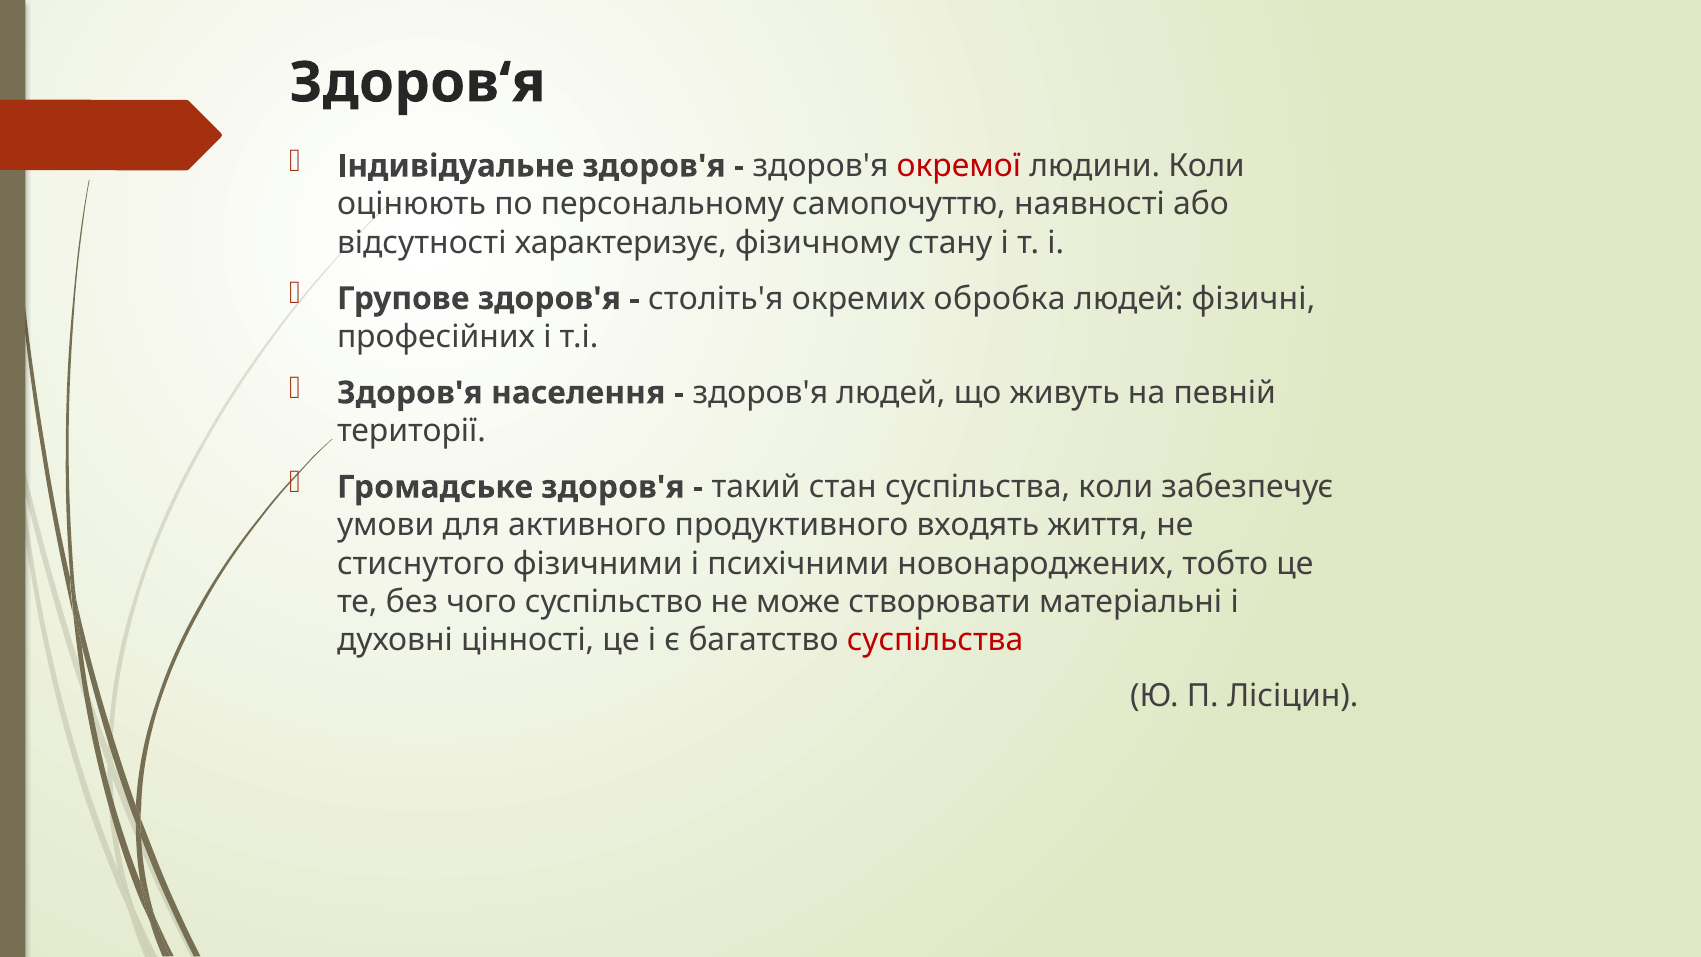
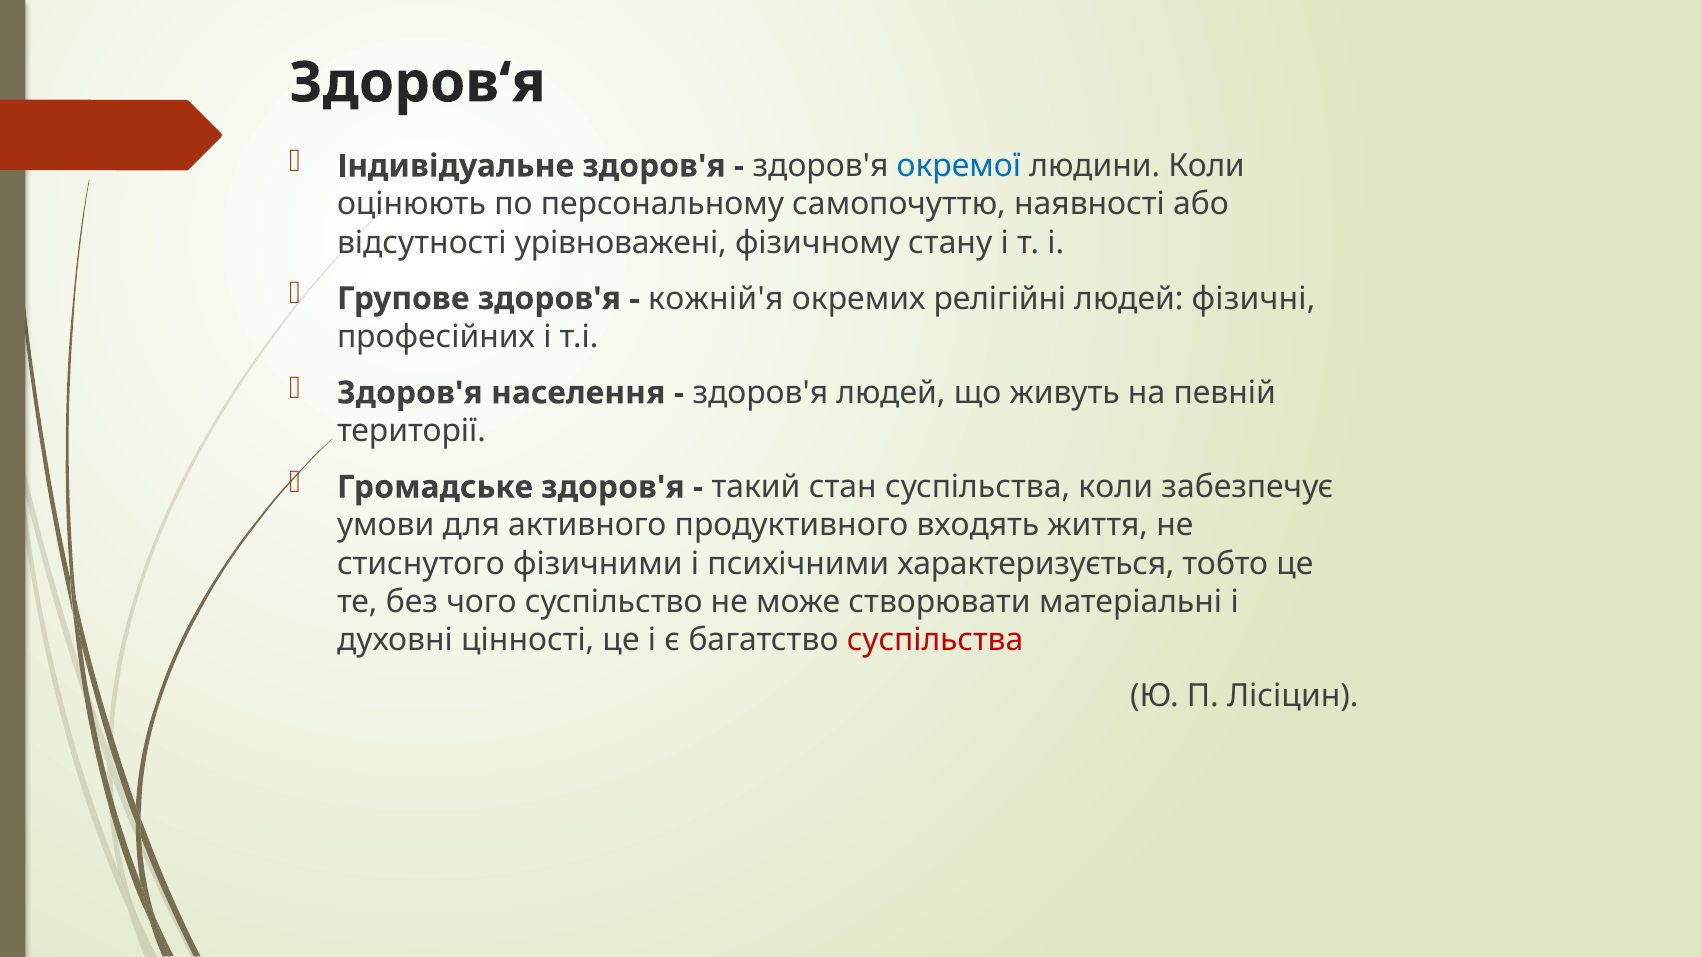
окремої colour: red -> blue
характеризує: характеризує -> урівноважені
століть'я: століть'я -> кожній'я
обробка: обробка -> релігійні
новонароджених: новонароджених -> характеризується
